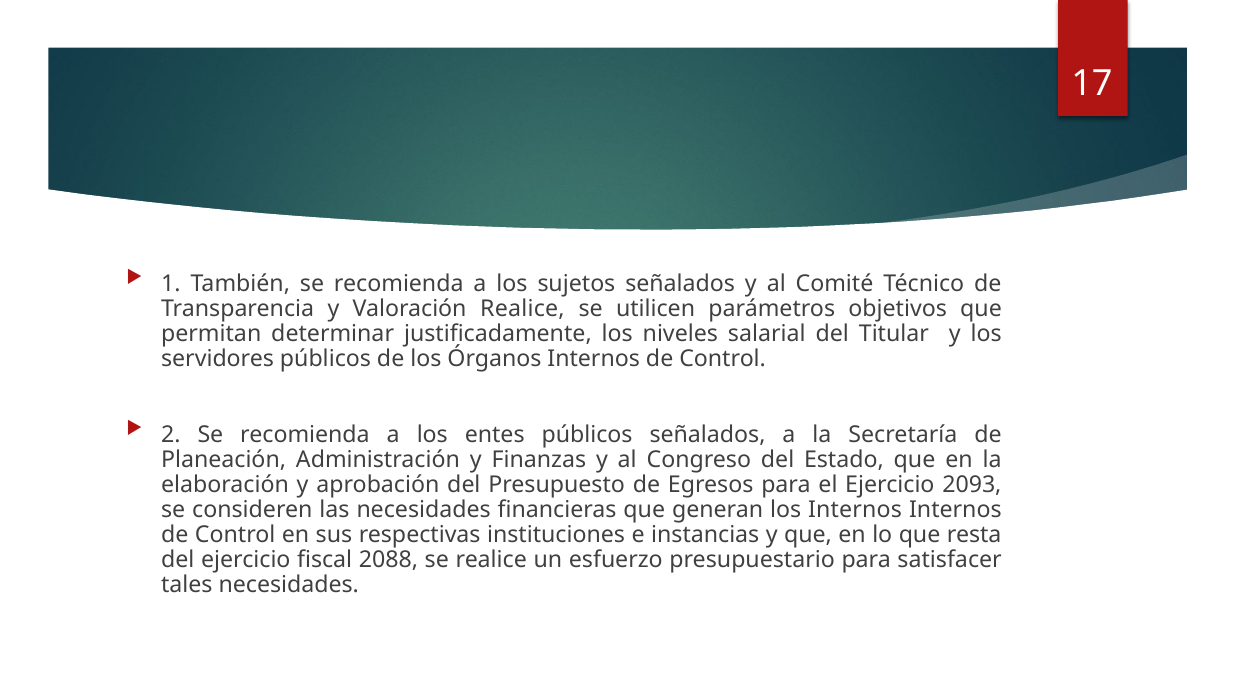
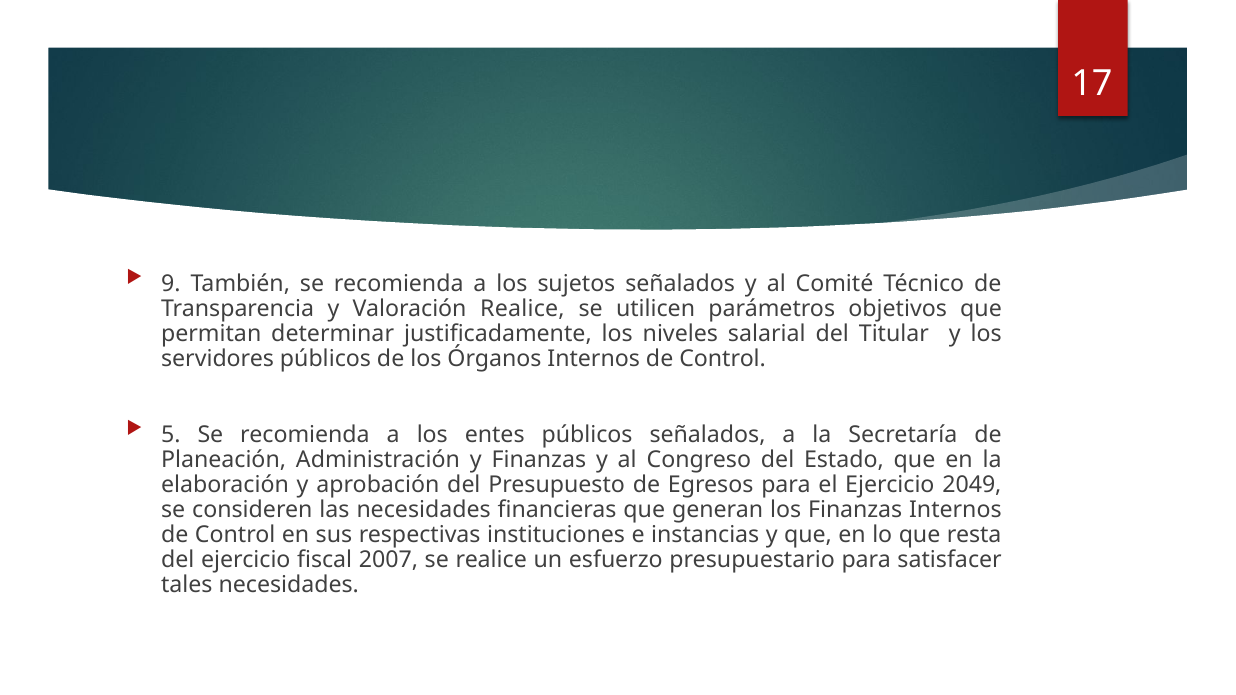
1: 1 -> 9
2: 2 -> 5
2093: 2093 -> 2049
los Internos: Internos -> Finanzas
2088: 2088 -> 2007
